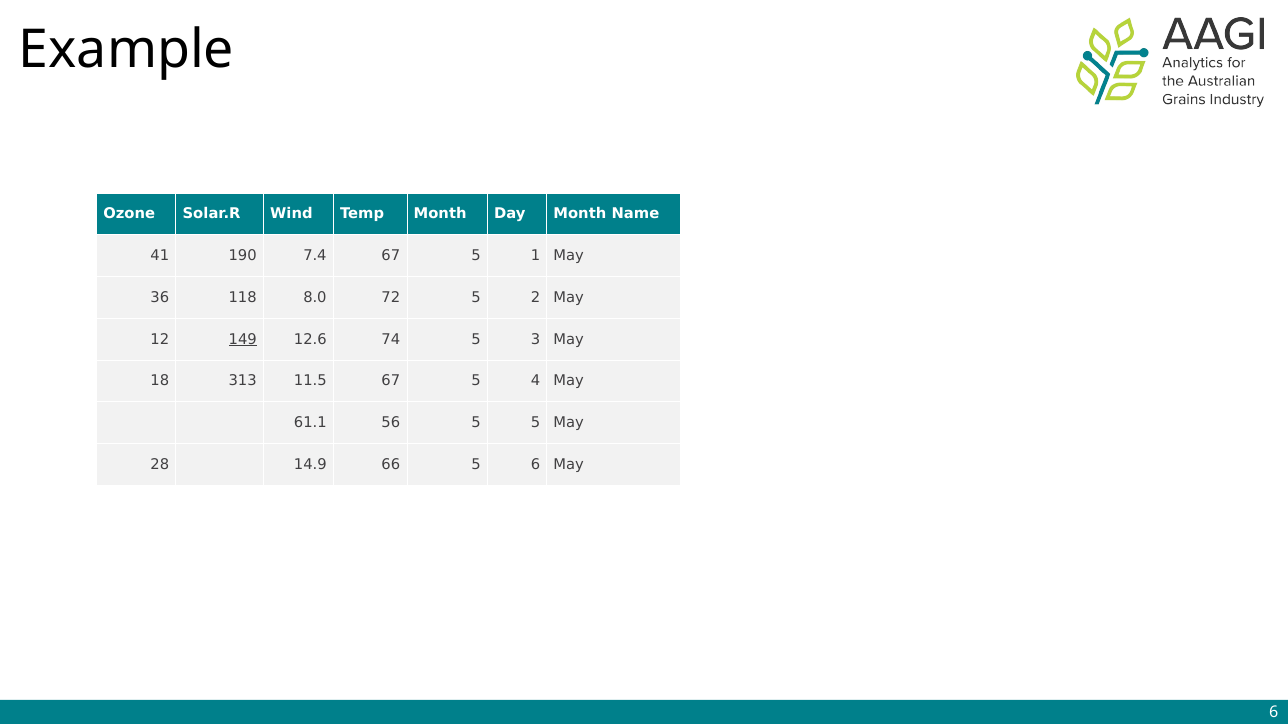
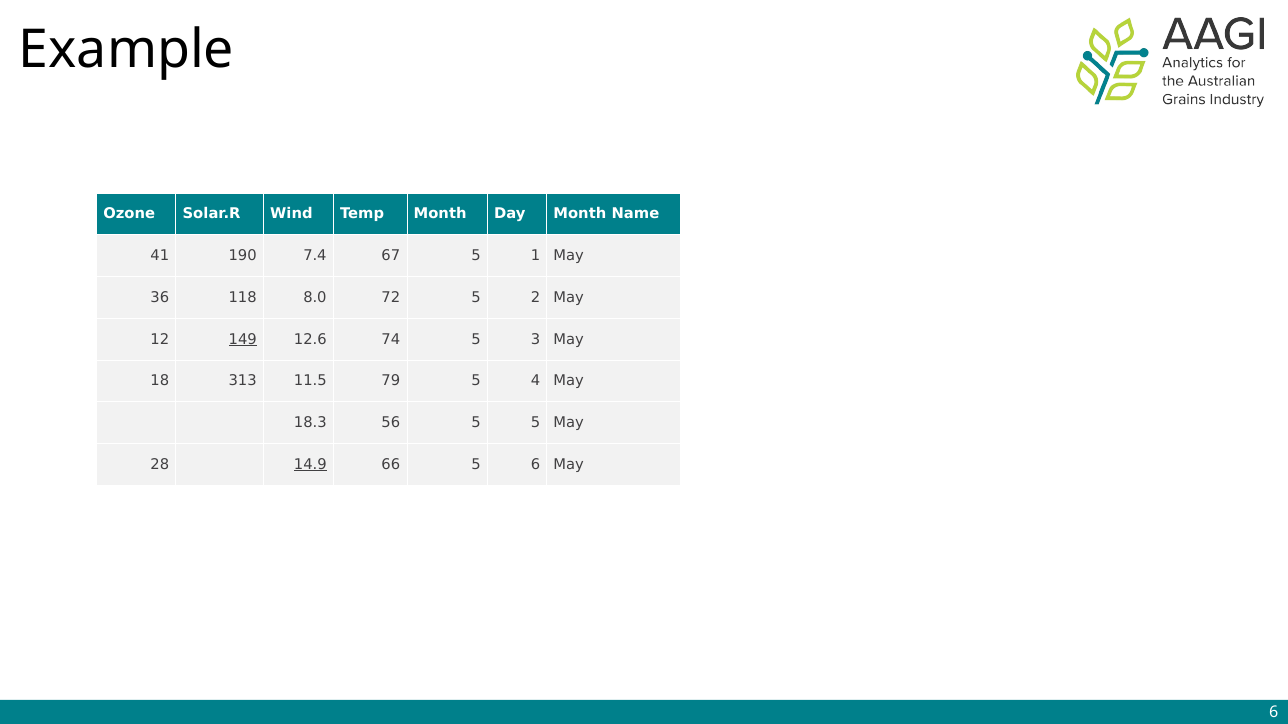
11.5 67: 67 -> 79
61.1: 61.1 -> 18.3
14.9 underline: none -> present
